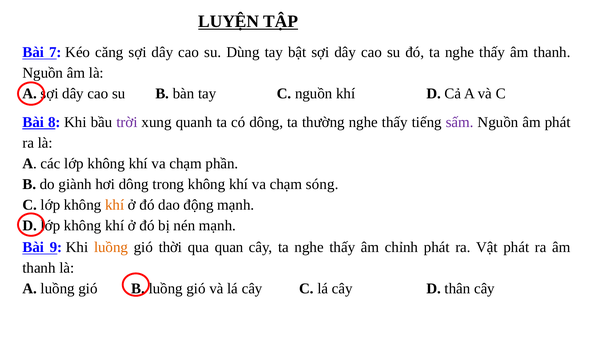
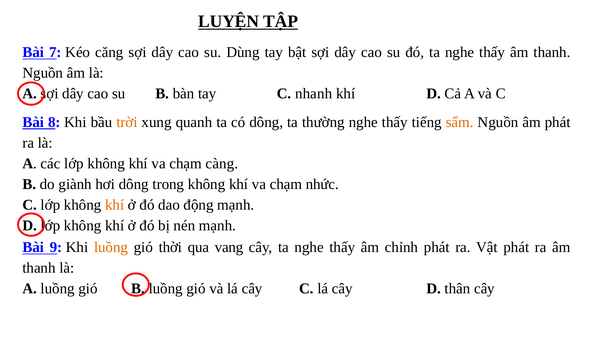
C nguồn: nguồn -> nhanh
trời colour: purple -> orange
sấm colour: purple -> orange
phần: phần -> càng
sóng: sóng -> nhức
quan: quan -> vang
